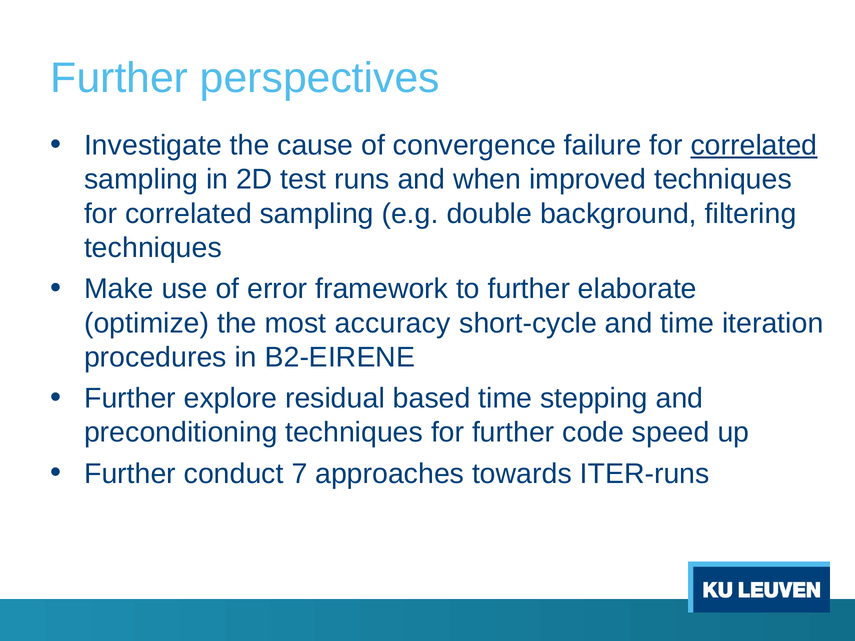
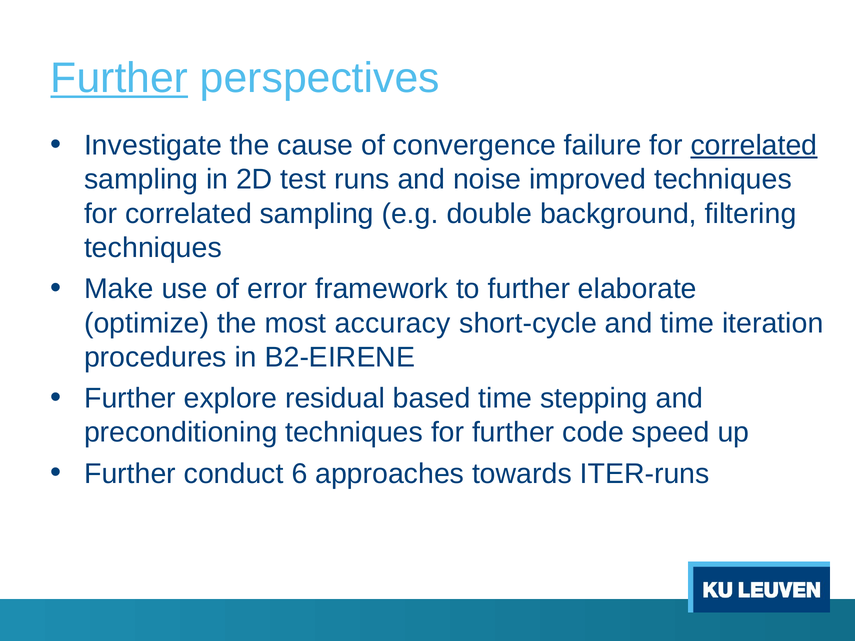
Further at (119, 78) underline: none -> present
when: when -> noise
7: 7 -> 6
